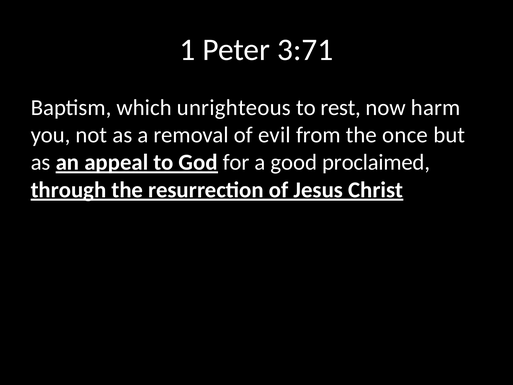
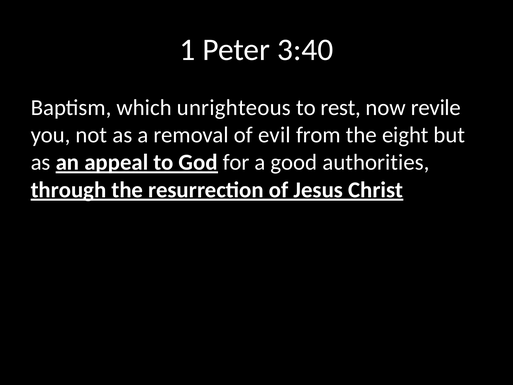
3:71: 3:71 -> 3:40
harm: harm -> revile
once: once -> eight
proclaimed: proclaimed -> authorities
